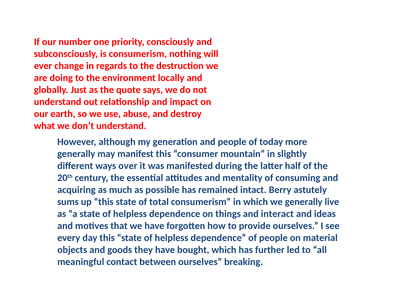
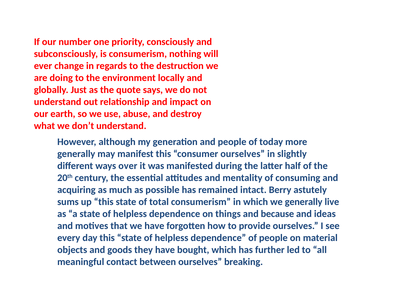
consumer mountain: mountain -> ourselves
interact: interact -> because
